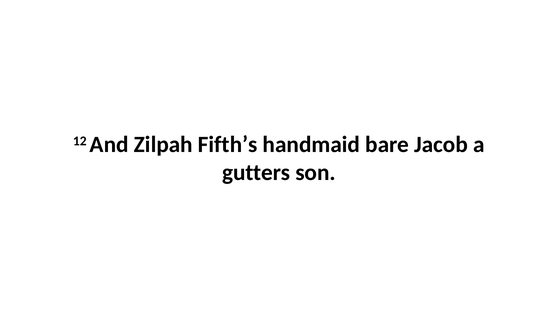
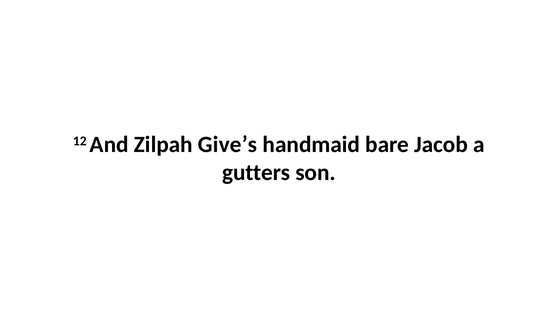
Fifth’s: Fifth’s -> Give’s
